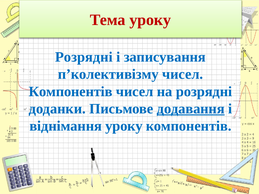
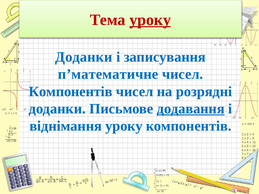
уроку at (150, 20) underline: none -> present
Розрядні at (84, 57): Розрядні -> Доданки
п’колективізму: п’колективізму -> п’математичне
